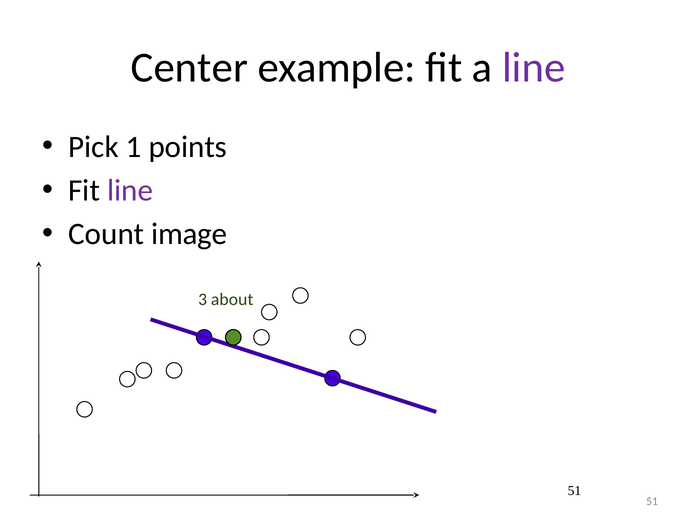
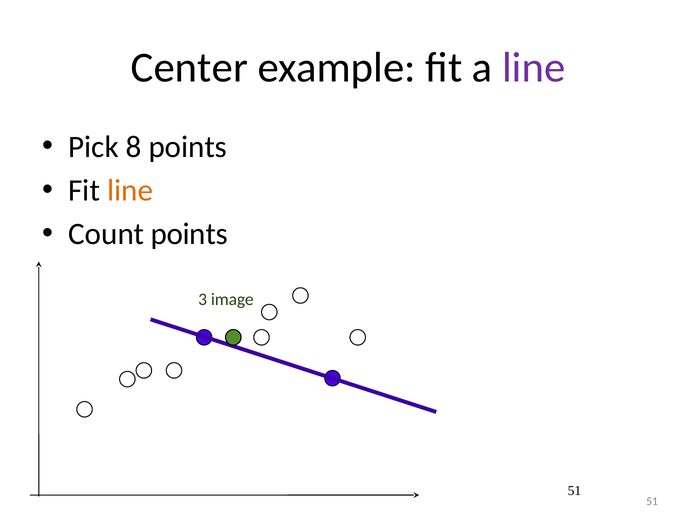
1: 1 -> 8
line at (130, 190) colour: purple -> orange
Count image: image -> points
about: about -> image
